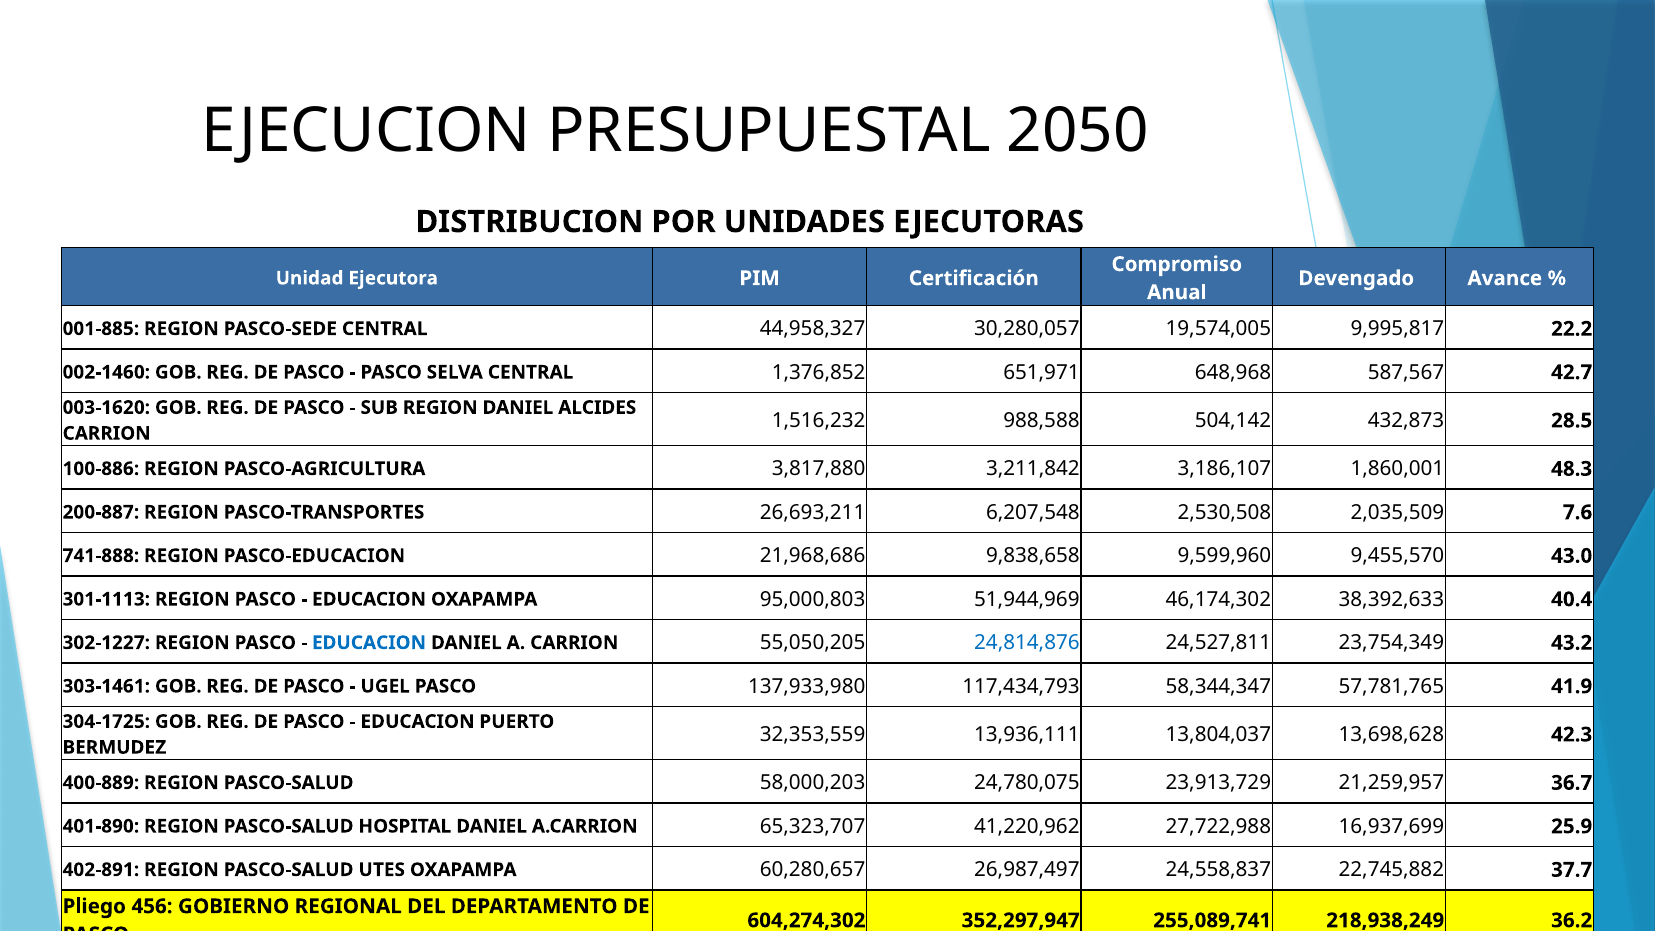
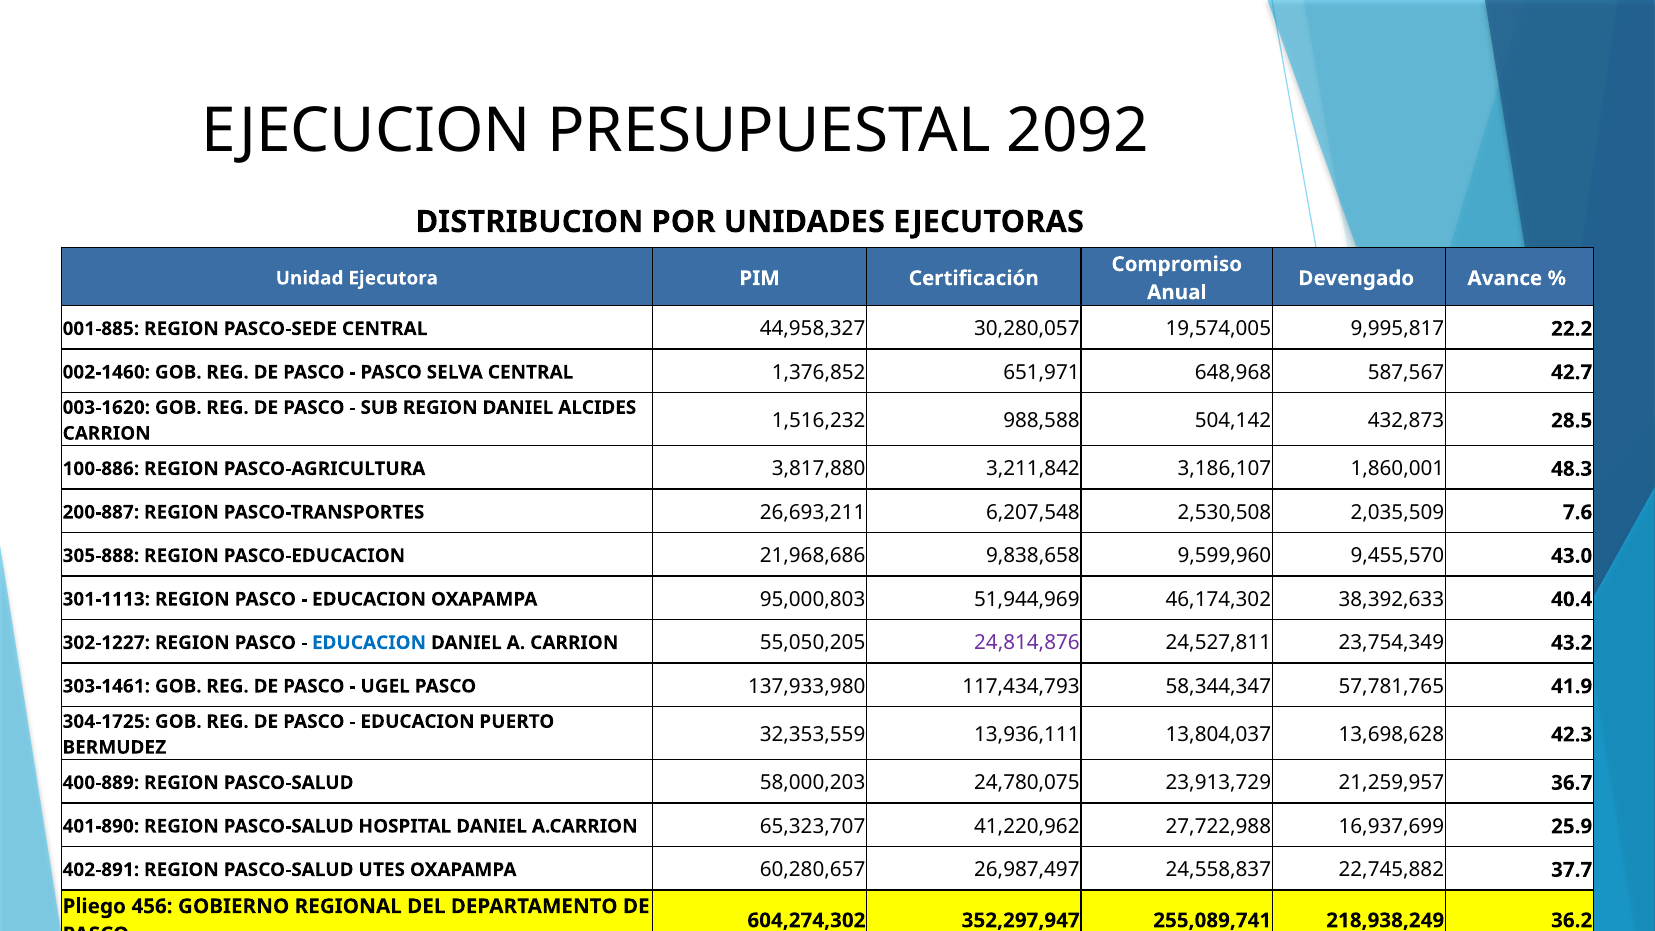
2050: 2050 -> 2092
741-888: 741-888 -> 305-888
24,814,876 colour: blue -> purple
